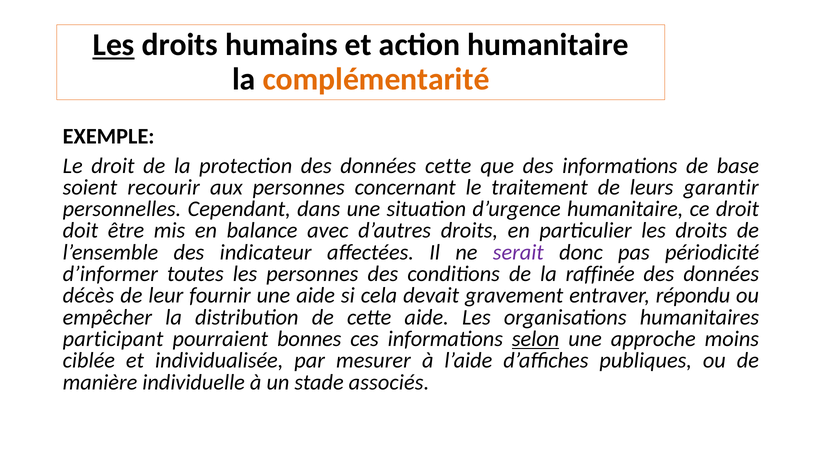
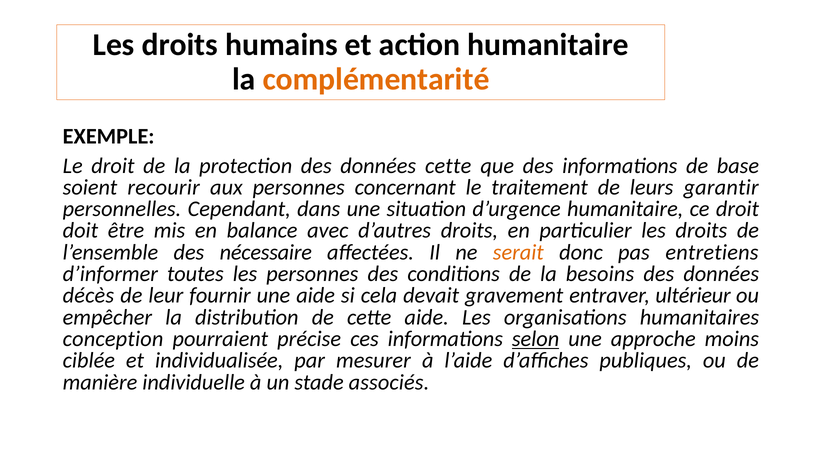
Les at (114, 45) underline: present -> none
indicateur: indicateur -> nécessaire
serait colour: purple -> orange
périodicité: périodicité -> entretiens
raffinée: raffinée -> besoins
répondu: répondu -> ultérieur
participant: participant -> conception
bonnes: bonnes -> précise
